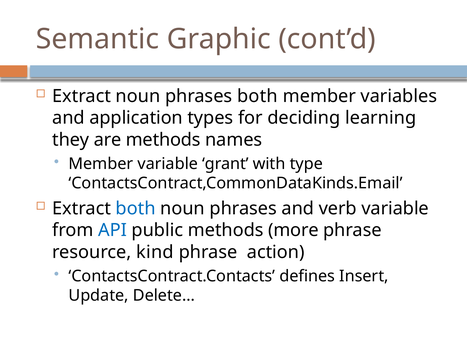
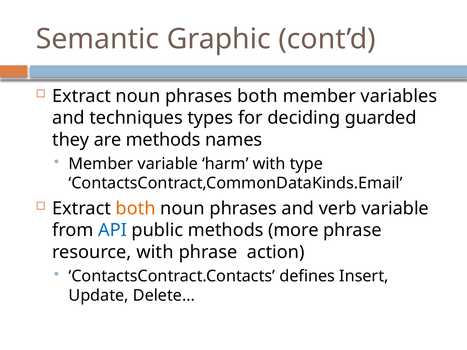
application: application -> techniques
learning: learning -> guarded
grant: grant -> harm
both at (136, 209) colour: blue -> orange
resource kind: kind -> with
